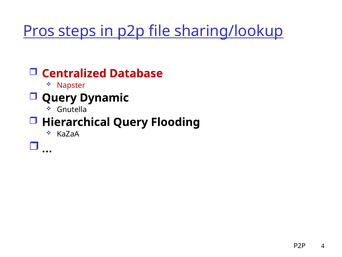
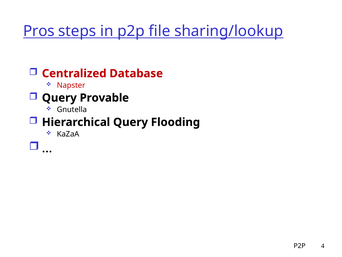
Dynamic: Dynamic -> Provable
